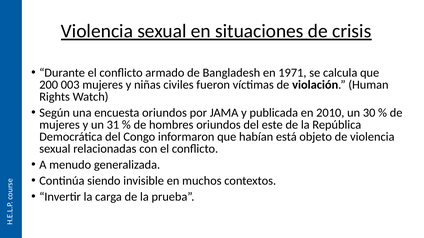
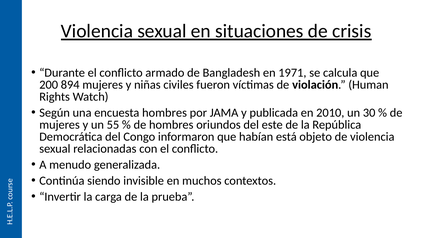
003: 003 -> 894
encuesta oriundos: oriundos -> hombres
31: 31 -> 55
